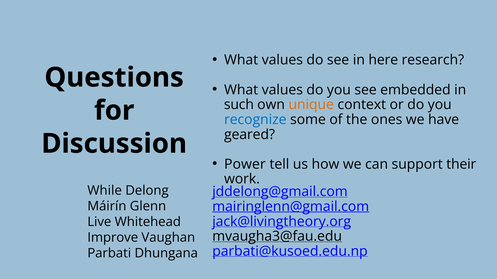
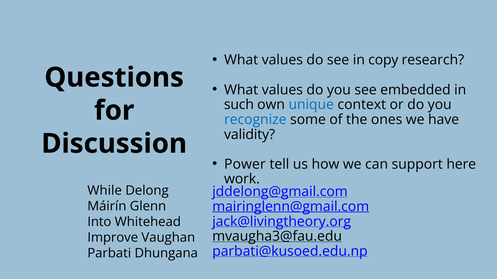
here: here -> copy
unique colour: orange -> blue
geared: geared -> validity
their: their -> here
Live: Live -> Into
